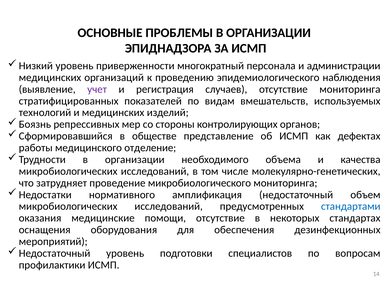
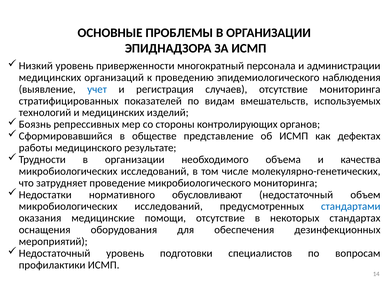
учет colour: purple -> blue
отделение: отделение -> результате
амплификация: амплификация -> обусловливают
